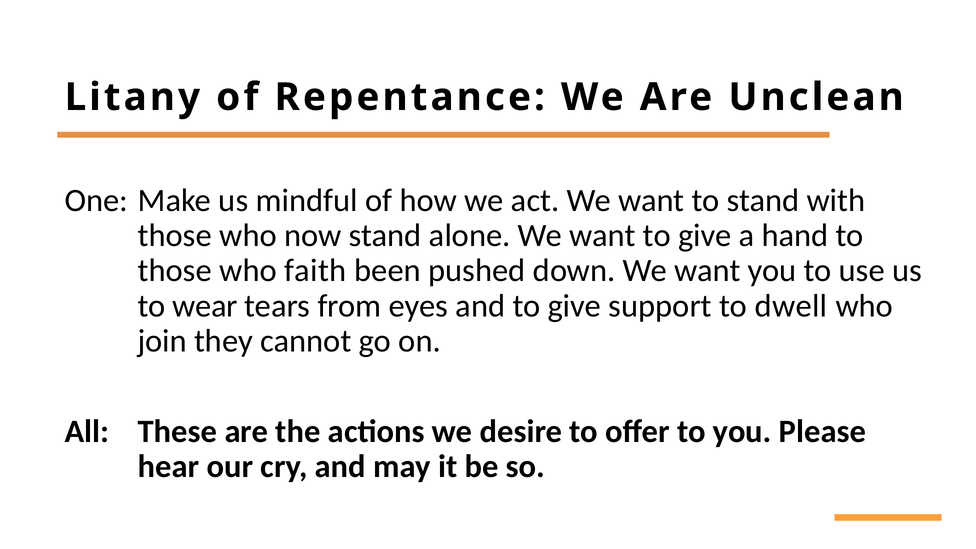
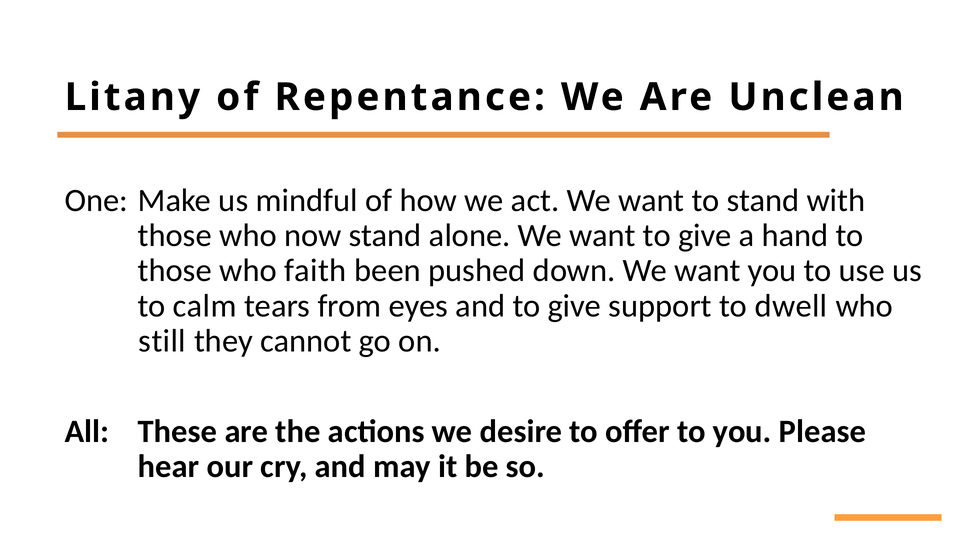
wear: wear -> calm
join: join -> still
